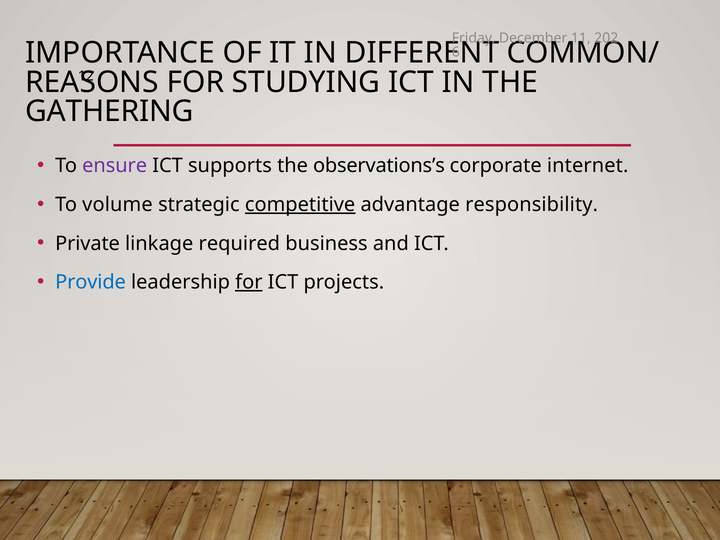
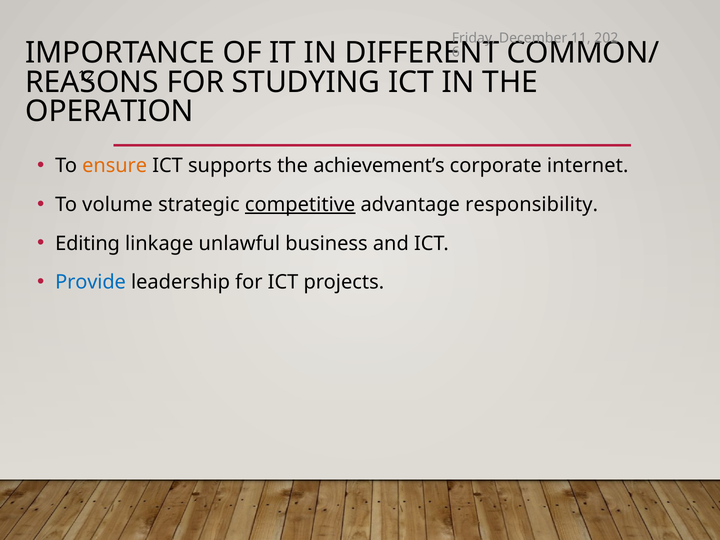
GATHERING: GATHERING -> OPERATION
ensure colour: purple -> orange
observations’s: observations’s -> achievement’s
Private: Private -> Editing
required: required -> unlawful
for at (249, 282) underline: present -> none
